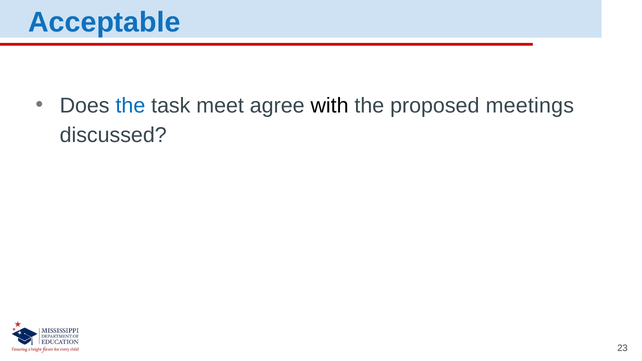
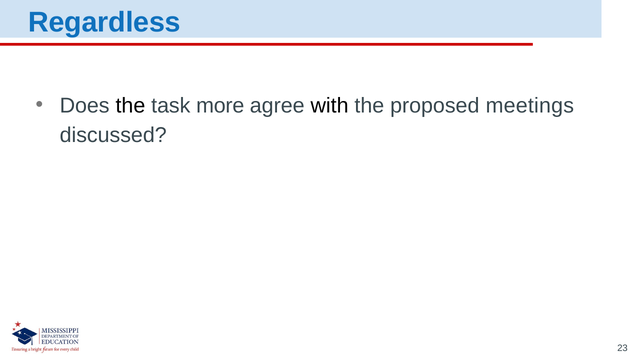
Acceptable: Acceptable -> Regardless
the at (130, 106) colour: blue -> black
meet: meet -> more
